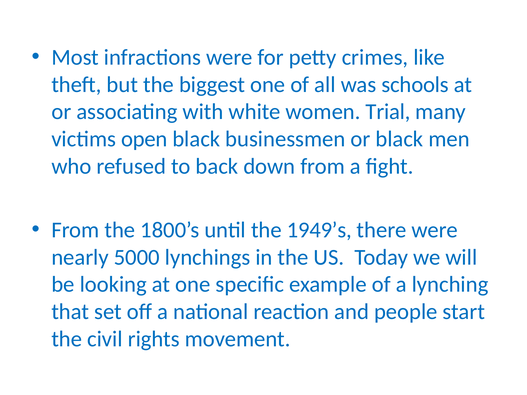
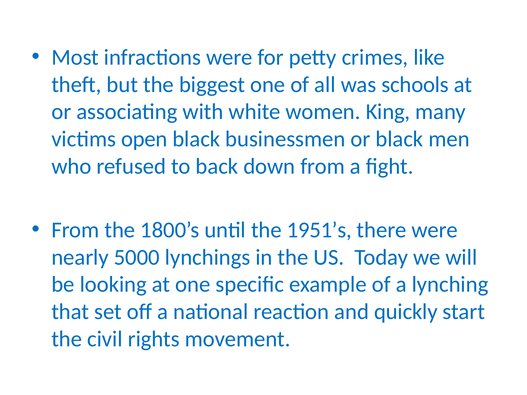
Trial: Trial -> King
1949’s: 1949’s -> 1951’s
people: people -> quickly
